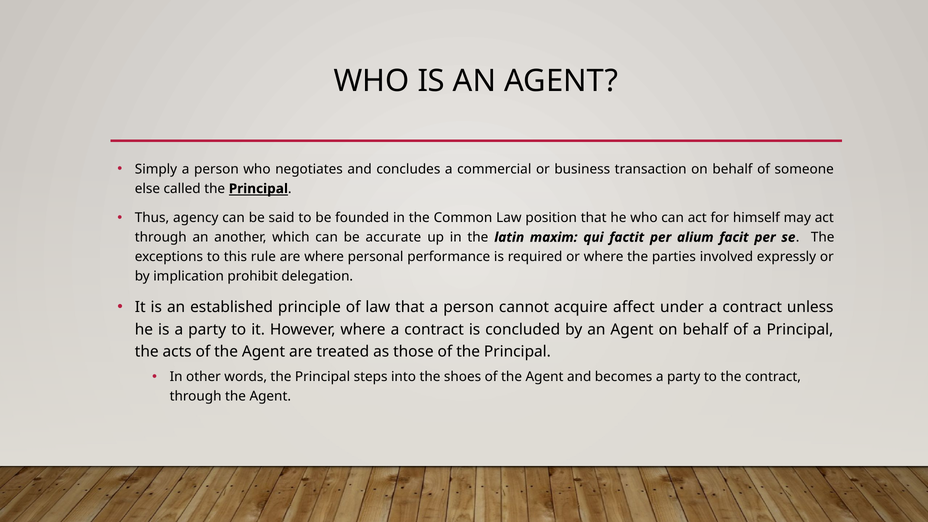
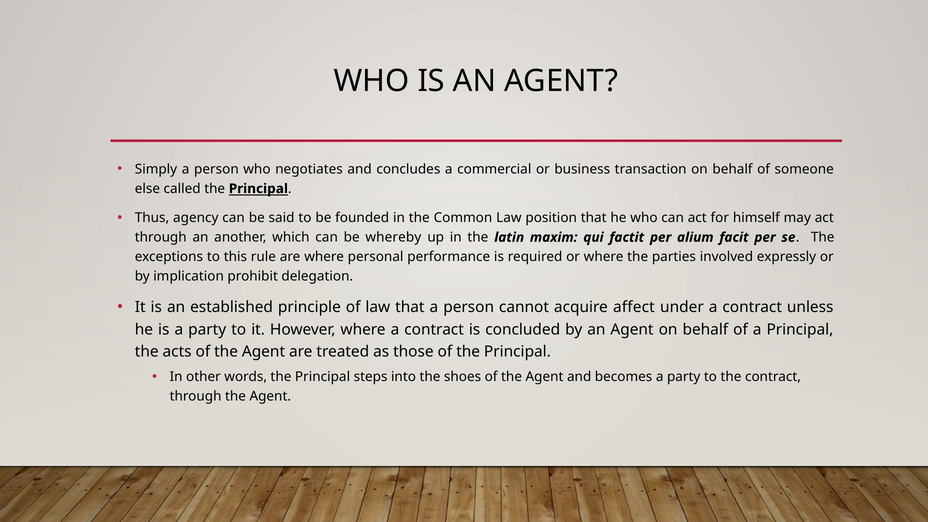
accurate: accurate -> whereby
